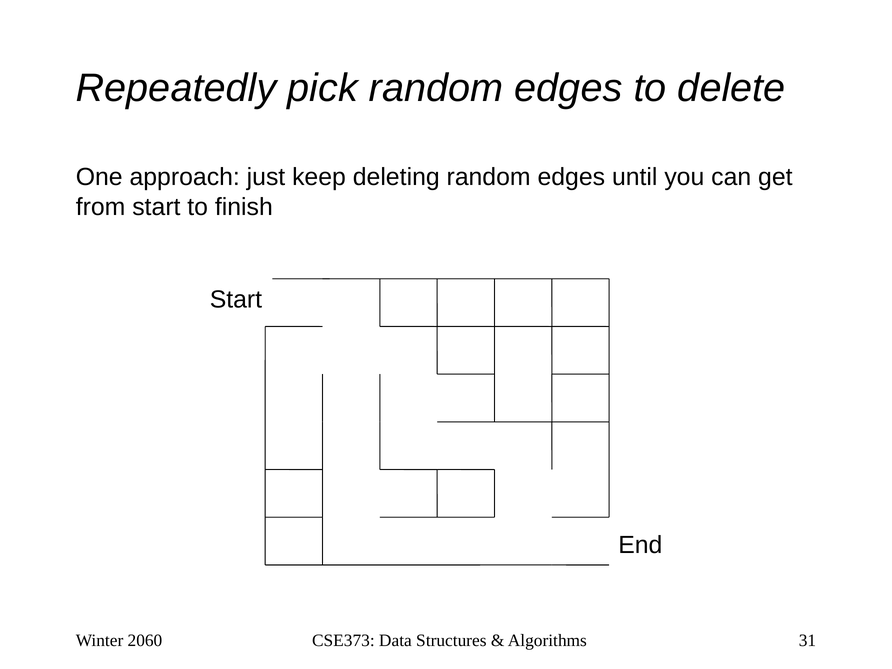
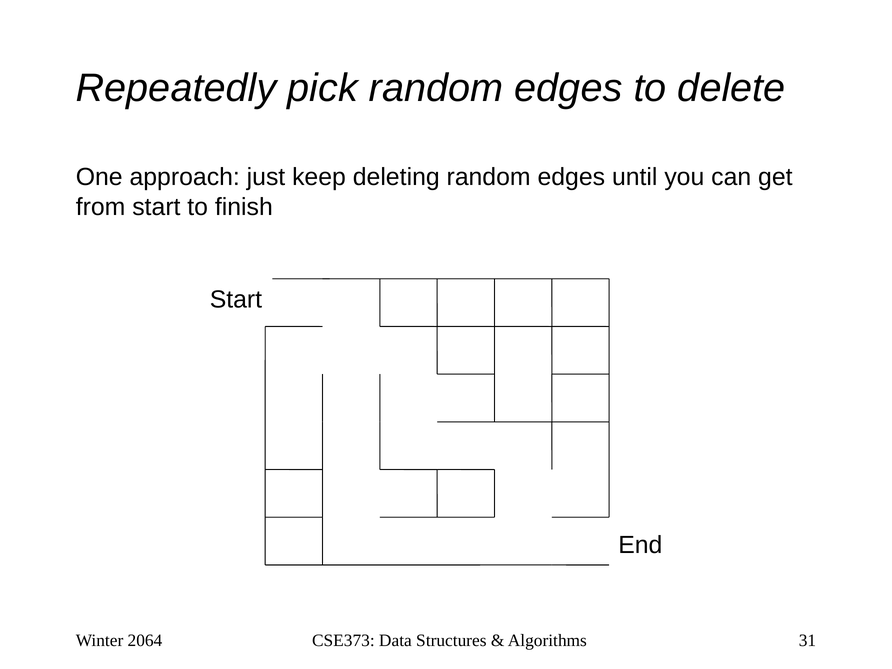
2060: 2060 -> 2064
